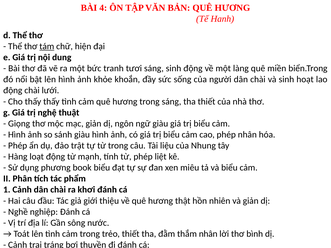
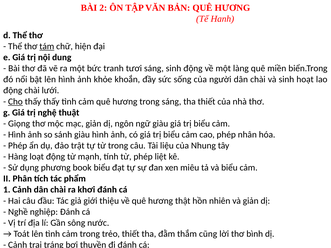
4: 4 -> 2
Cho underline: none -> present
thắm nhân: nhân -> cũng
